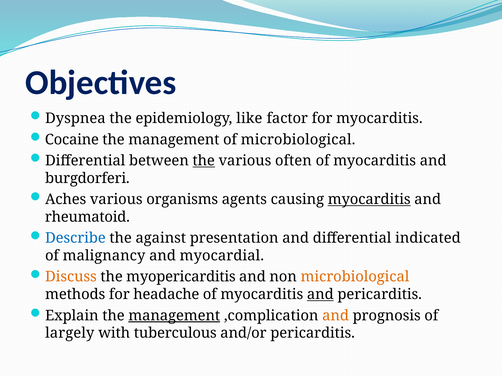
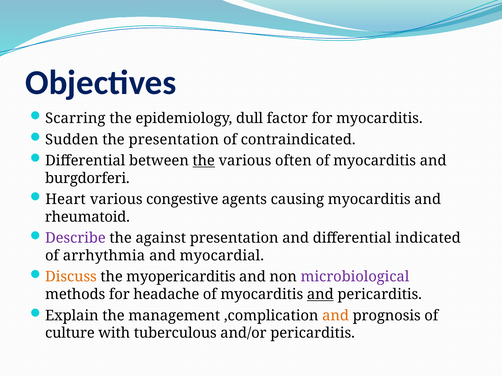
Dyspnea: Dyspnea -> Scarring
like: like -> dull
Cocaine: Cocaine -> Sudden
management at (174, 140): management -> presentation
of microbiological: microbiological -> contraindicated
Aches: Aches -> Heart
organisms: organisms -> congestive
myocarditis at (369, 200) underline: present -> none
Describe colour: blue -> purple
malignancy: malignancy -> arrhythmia
microbiological at (355, 277) colour: orange -> purple
management at (174, 316) underline: present -> none
largely: largely -> culture
